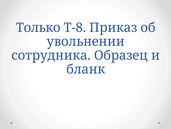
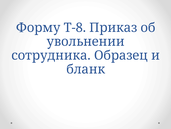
Только: Только -> Форму
